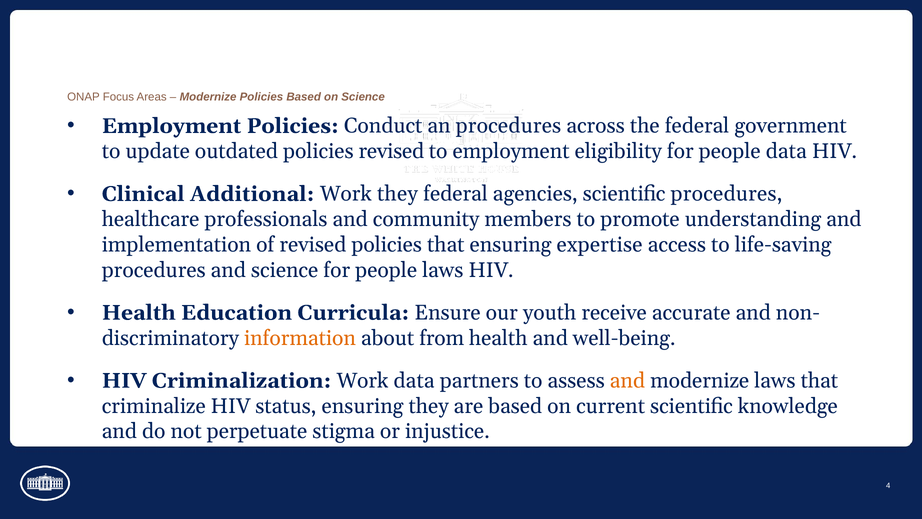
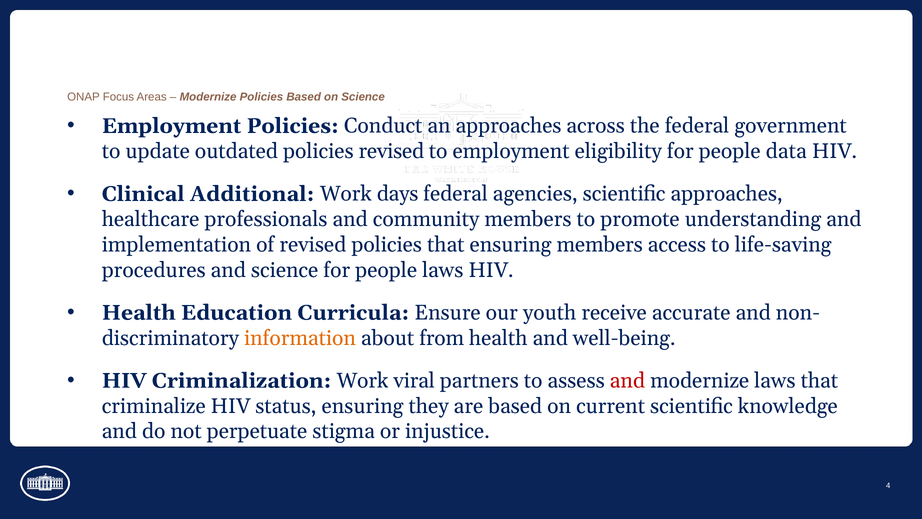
an procedures: procedures -> approaches
Work they: they -> days
scientific procedures: procedures -> approaches
ensuring expertise: expertise -> members
Work data: data -> viral
and at (627, 380) colour: orange -> red
